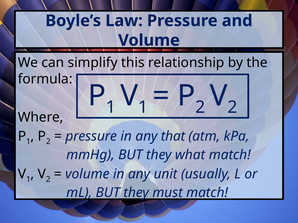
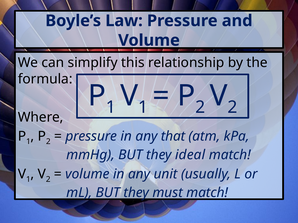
what: what -> ideal
